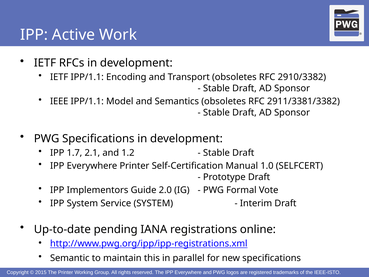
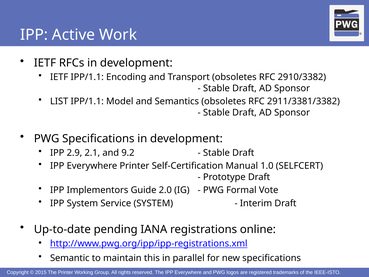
IEEE: IEEE -> LIST
1.7: 1.7 -> 2.9
1.2: 1.2 -> 9.2
